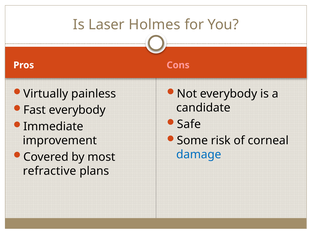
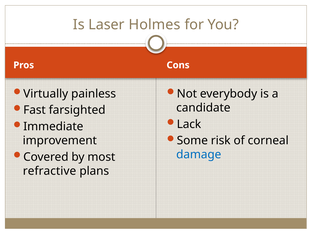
Cons colour: pink -> white
Fast everybody: everybody -> farsighted
Safe: Safe -> Lack
